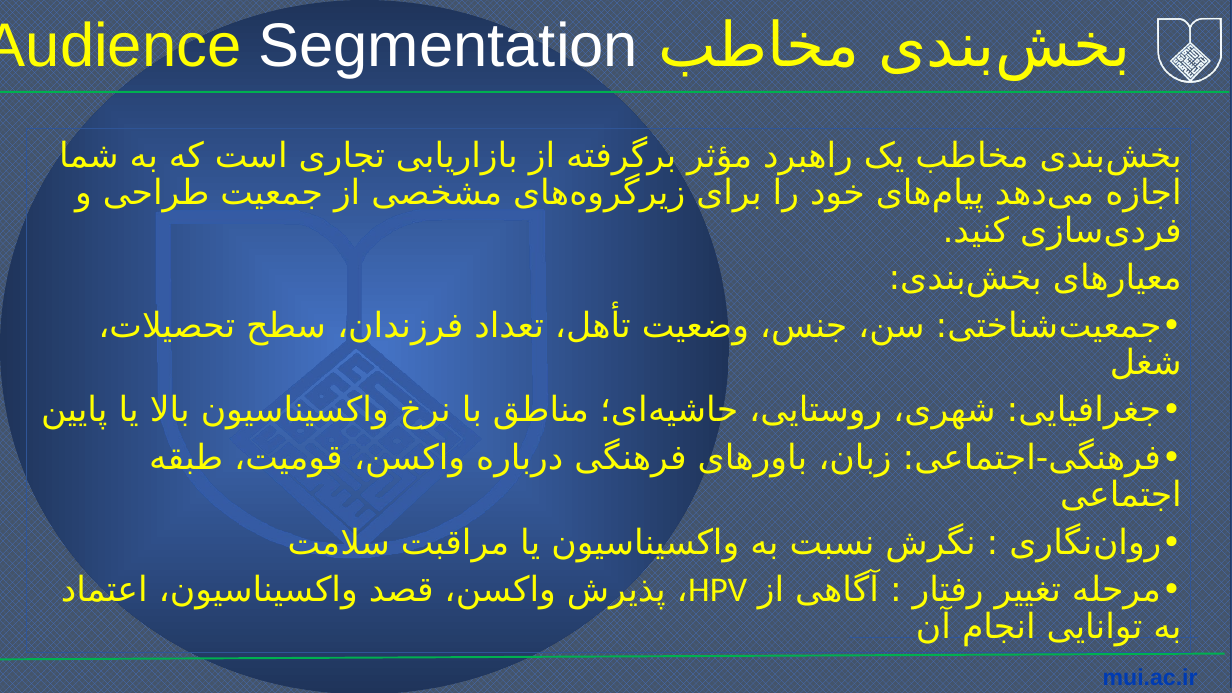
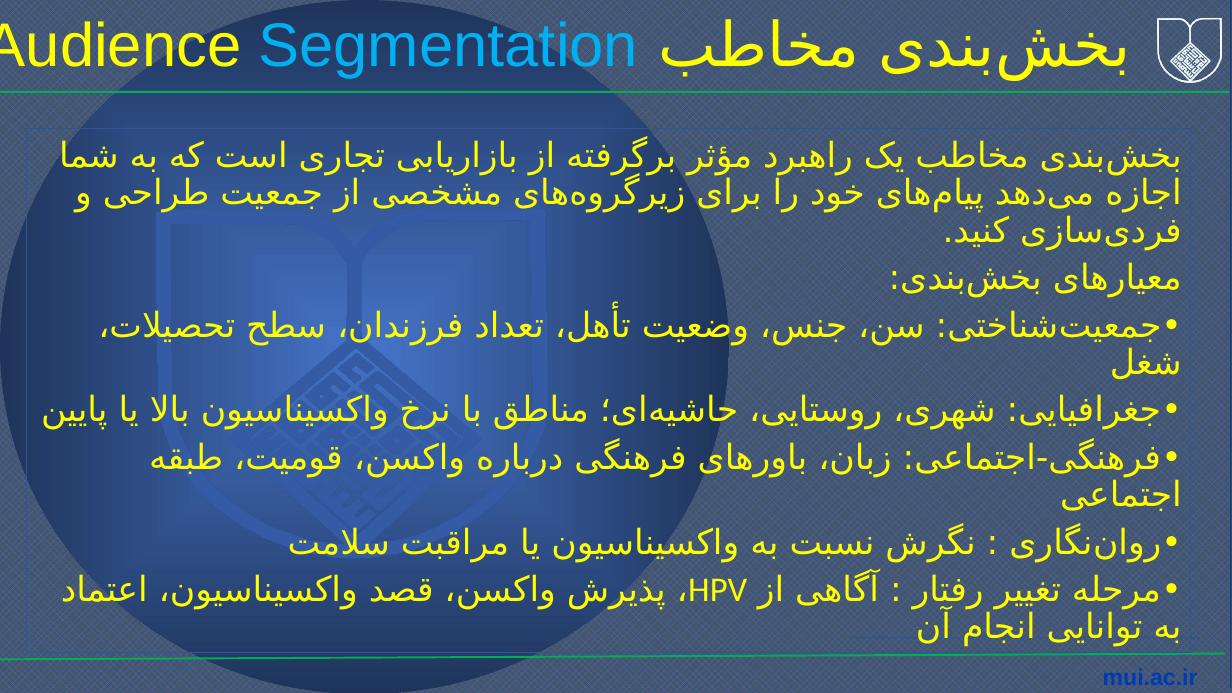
Segmentation colour: white -> light blue
